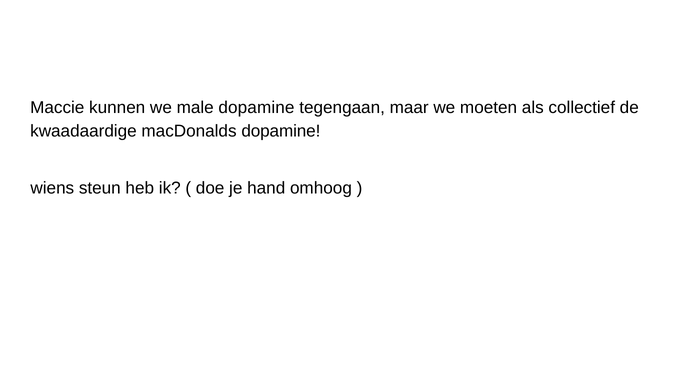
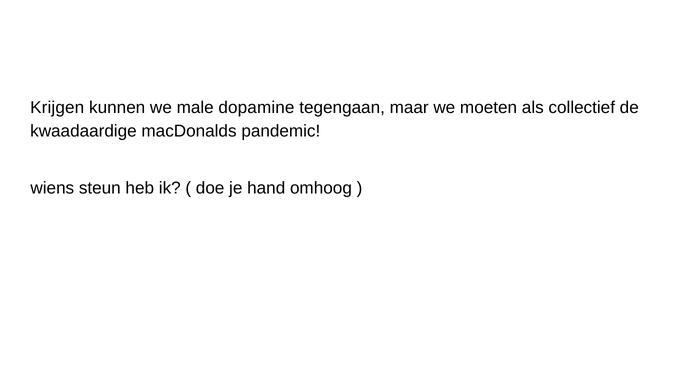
Maccie: Maccie -> Krijgen
macDonalds dopamine: dopamine -> pandemic
